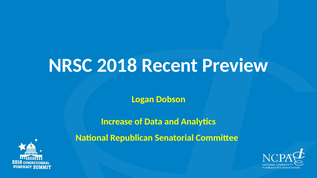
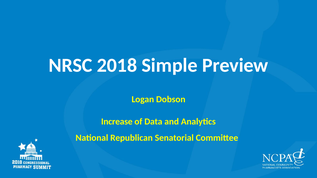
Recent: Recent -> Simple
